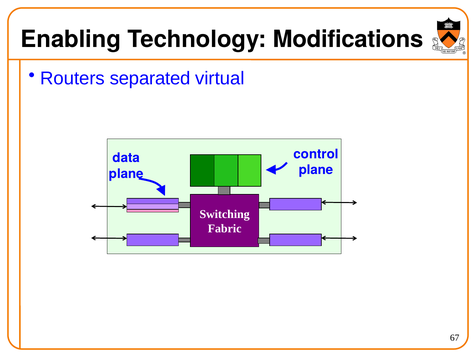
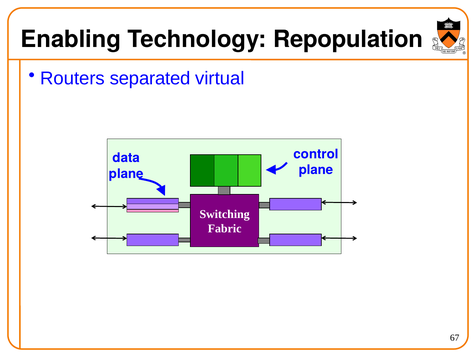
Modifications: Modifications -> Repopulation
